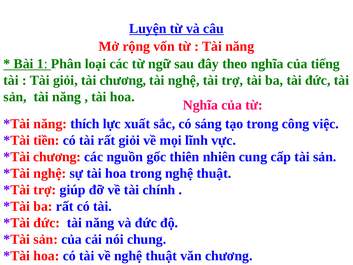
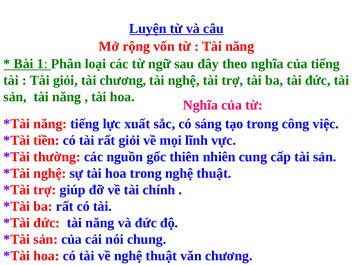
năng thích: thích -> tiếng
chương at (57, 157): chương -> thường
